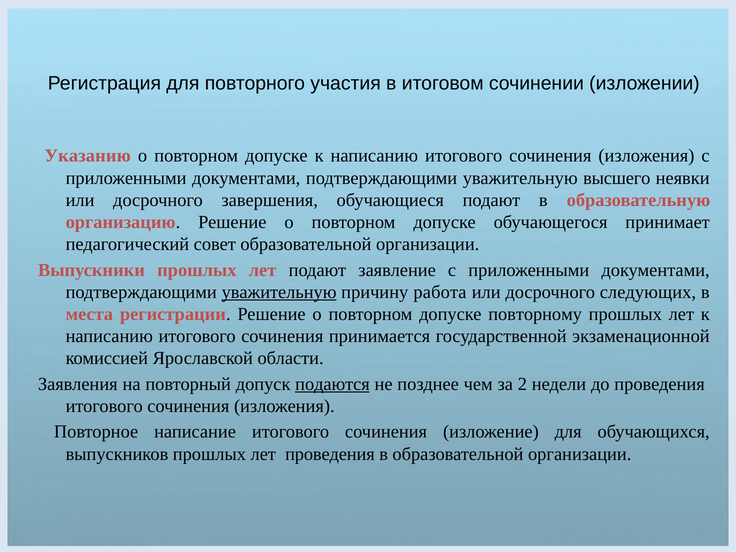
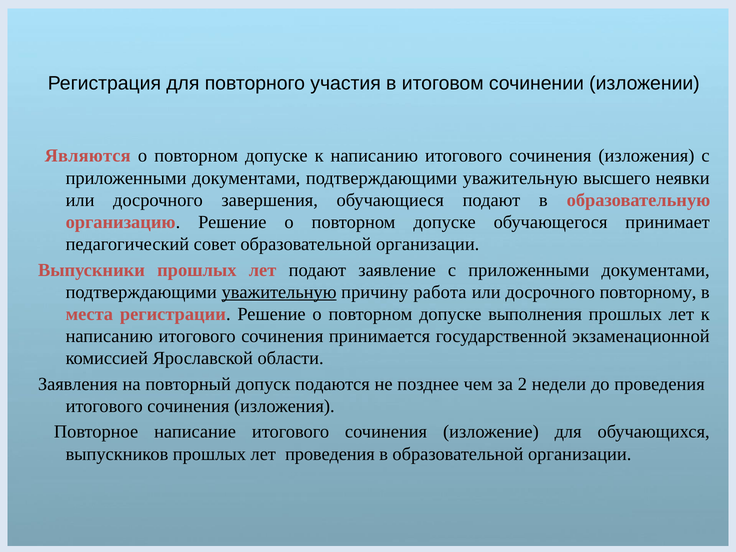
Указанию: Указанию -> Являются
следующих: следующих -> повторному
повторному: повторному -> выполнения
подаются underline: present -> none
